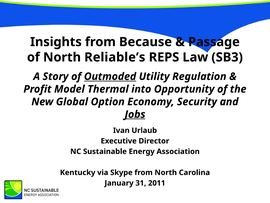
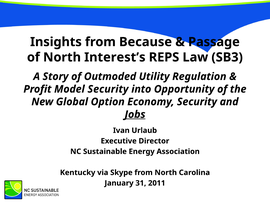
Reliable’s: Reliable’s -> Interest’s
Outmoded underline: present -> none
Model Thermal: Thermal -> Security
